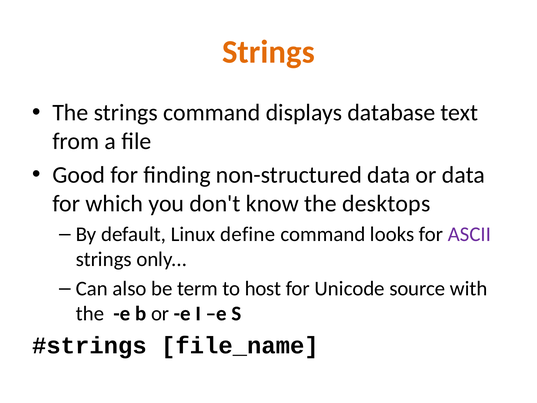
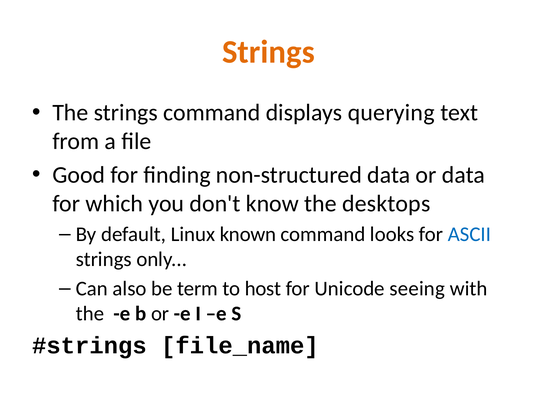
database: database -> querying
define: define -> known
ASCII colour: purple -> blue
source: source -> seeing
